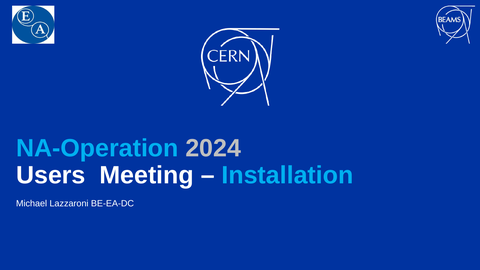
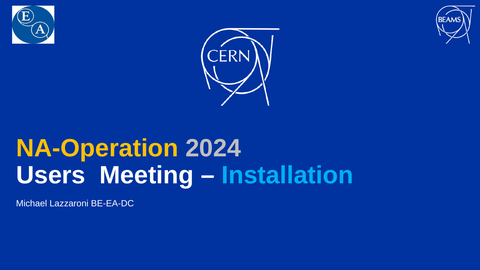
NA-Operation colour: light blue -> yellow
